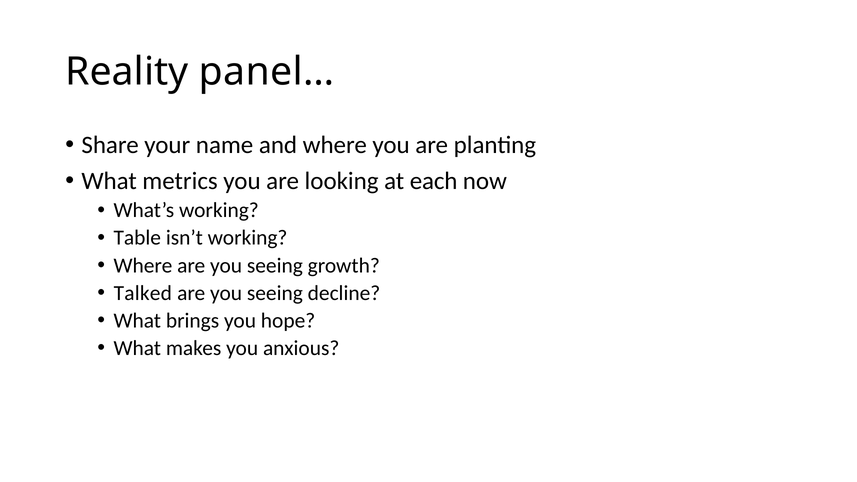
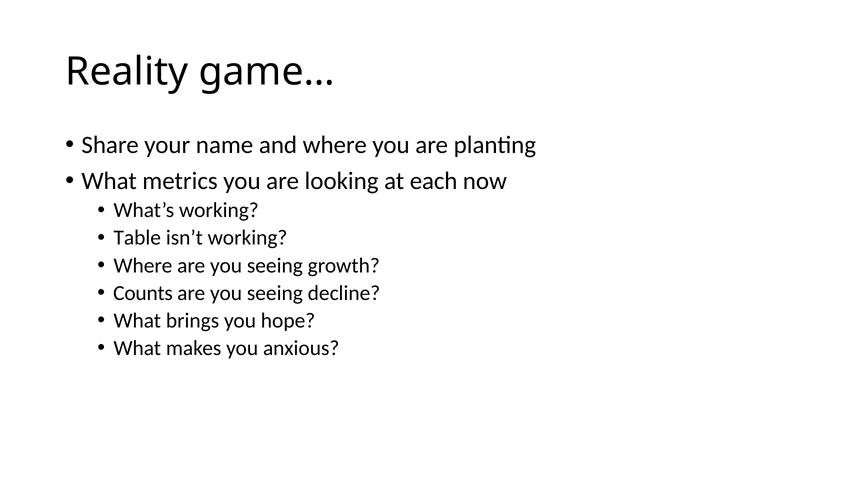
panel…: panel… -> game…
Talked: Talked -> Counts
